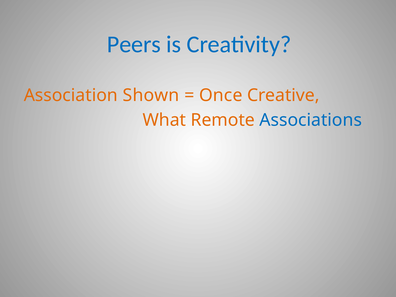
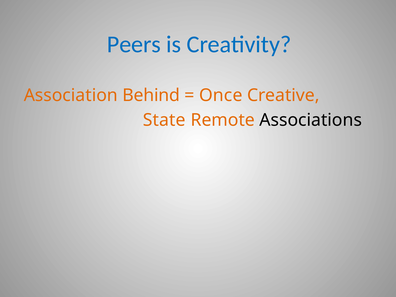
Shown: Shown -> Behind
What: What -> State
Associations colour: blue -> black
